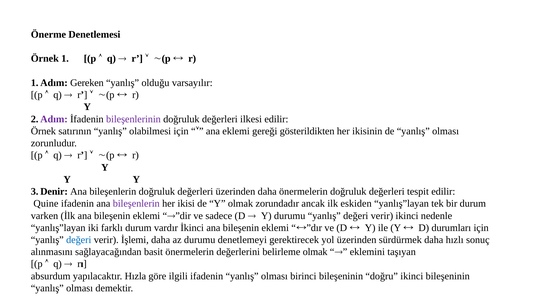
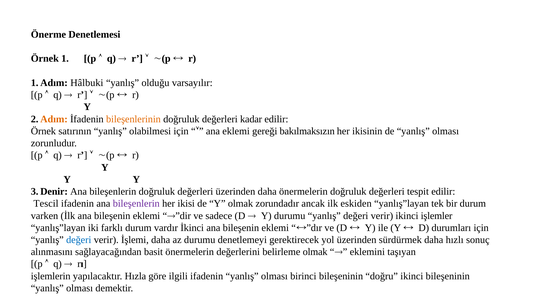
Gereken: Gereken -> Hâlbuki
Adım at (54, 119) colour: purple -> orange
bileşenlerinin colour: purple -> orange
ilkesi: ilkesi -> kadar
gösterildikten: gösterildikten -> bakılmaksızın
Quine: Quine -> Tescil
nedenle: nedenle -> işlemler
absurdum: absurdum -> işlemlerin
